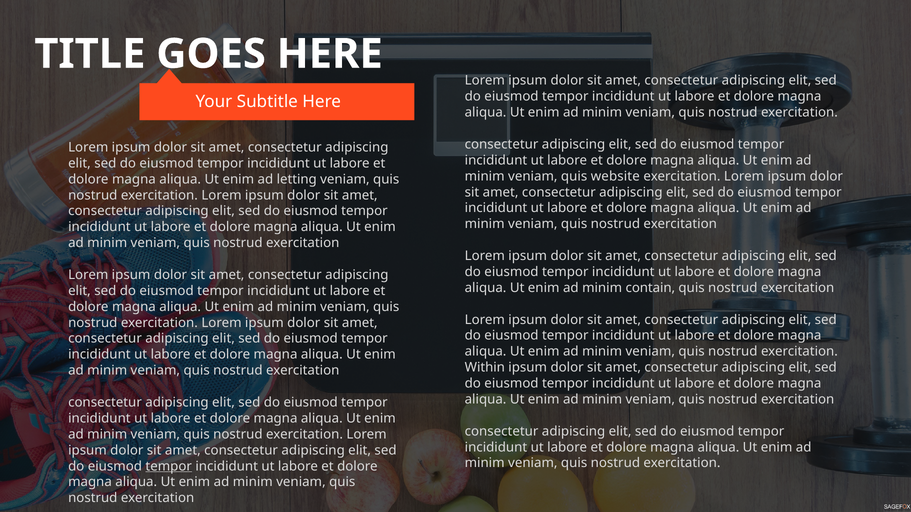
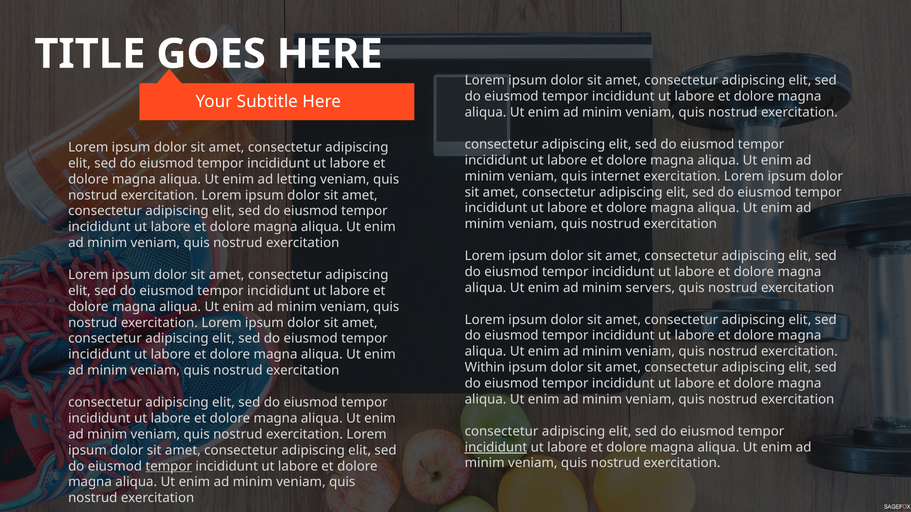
website: website -> internet
contain: contain -> servers
incididunt at (496, 448) underline: none -> present
